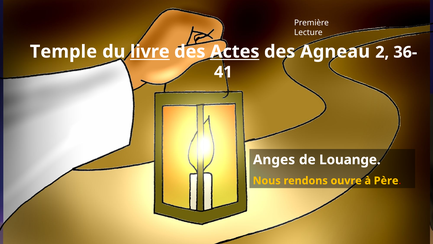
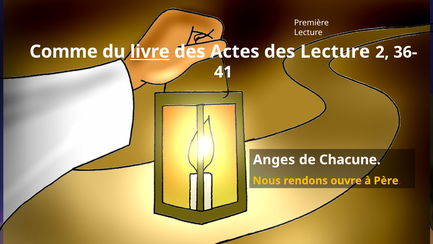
Temple: Temple -> Comme
Actes underline: present -> none
des Agneau: Agneau -> Lecture
Louange: Louange -> Chacune
